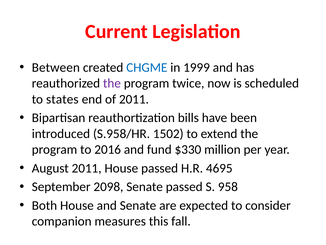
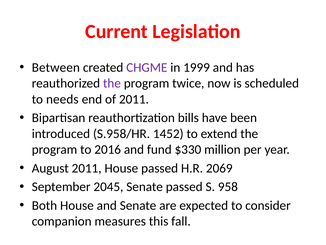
CHGME colour: blue -> purple
states: states -> needs
1502: 1502 -> 1452
4695: 4695 -> 2069
2098: 2098 -> 2045
